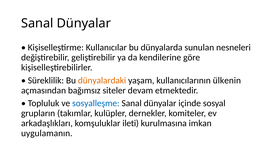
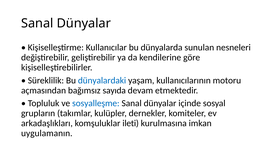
dünyalardaki colour: orange -> blue
ülkenin: ülkenin -> motoru
siteler: siteler -> sayıda
